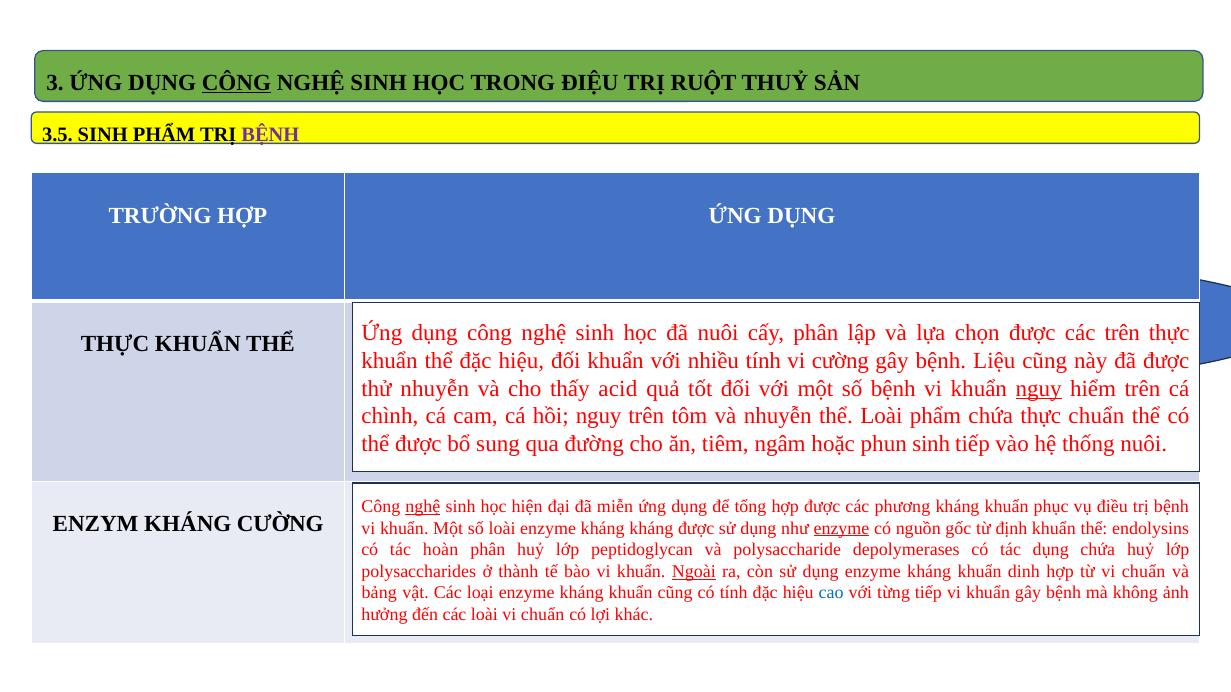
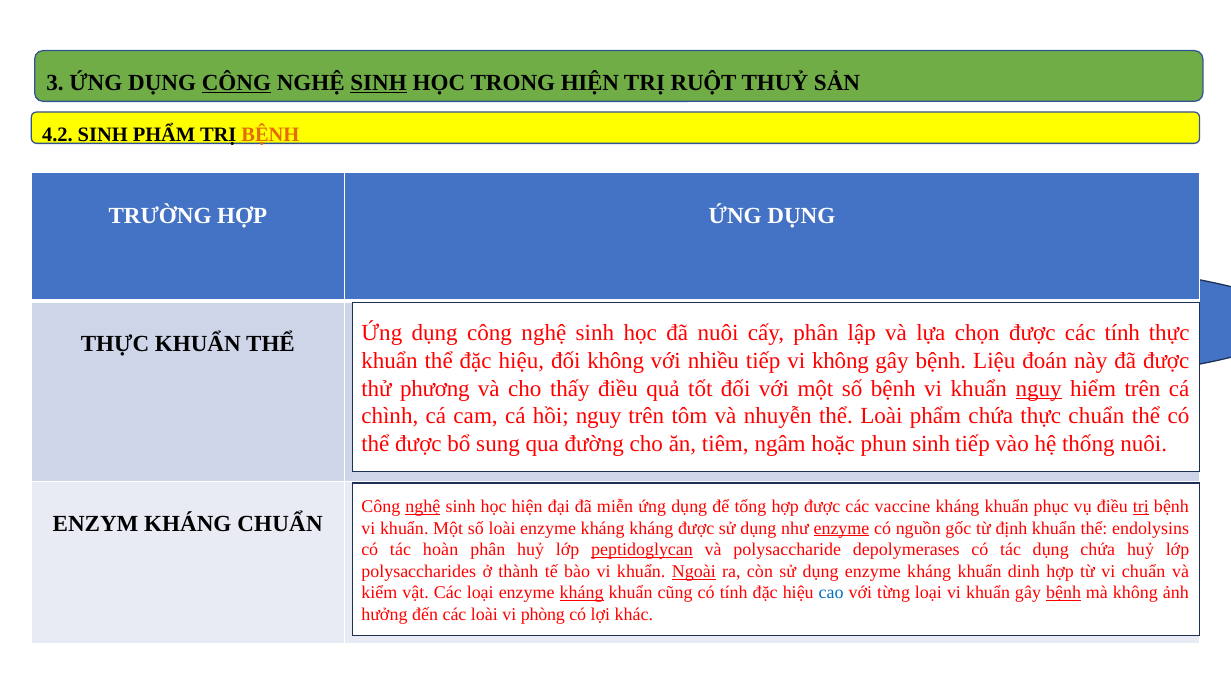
SINH at (379, 83) underline: none -> present
HỌC TRONG ĐIỆU: ĐIỆU -> HIỆN
3.5: 3.5 -> 4.2
BỆNH at (270, 135) colour: purple -> orange
trên at (1122, 333): trên -> tính
đối khuẩn: khuẩn -> không
nhiều tính: tính -> tiếp
vi cường: cường -> không
Liệu cũng: cũng -> đoán
thử nhuyễn: nhuyễn -> phương
thấy acid: acid -> điều
phương: phương -> vaccine
trị at (1141, 507) underline: none -> present
KHÁNG CƯỜNG: CƯỜNG -> CHUẨN
peptidoglycan underline: none -> present
bảng: bảng -> kiểm
kháng at (582, 593) underline: none -> present
từng tiếp: tiếp -> loại
bệnh at (1064, 593) underline: none -> present
loài vi chuẩn: chuẩn -> phòng
